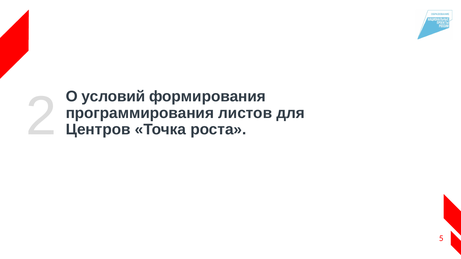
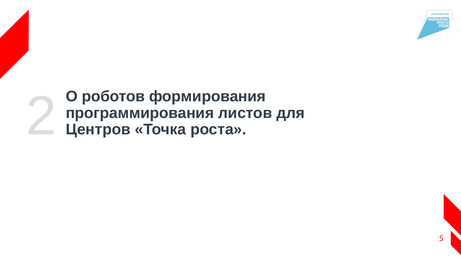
условий: условий -> роботов
